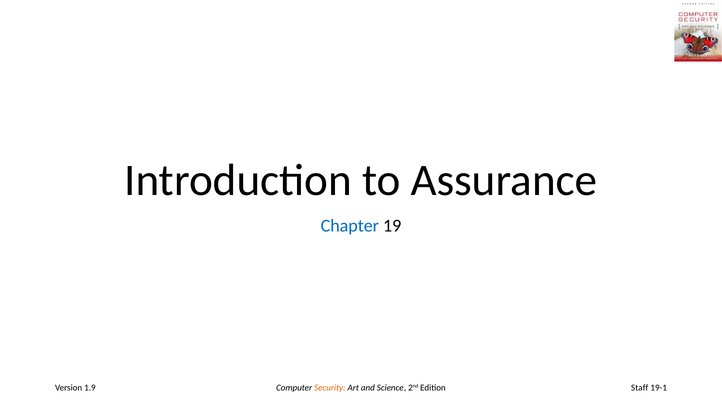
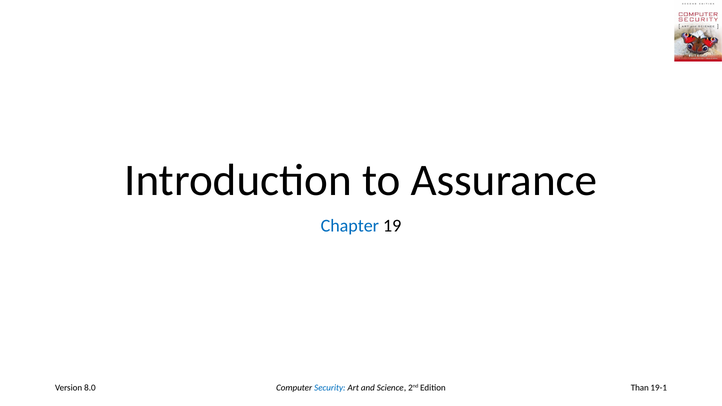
1.9: 1.9 -> 8.0
Security colour: orange -> blue
Staff: Staff -> Than
